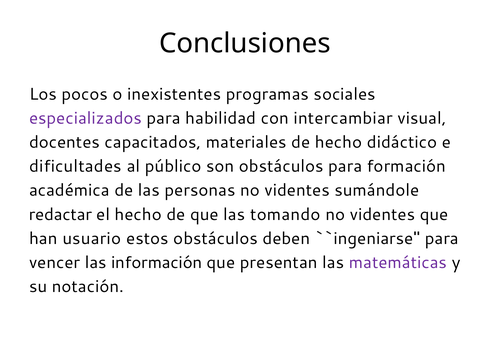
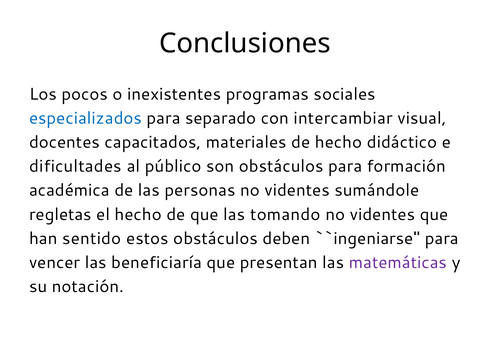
especializados colour: purple -> blue
habilidad: habilidad -> separado
redactar: redactar -> regletas
usuario: usuario -> sentido
información: información -> beneficiaría
